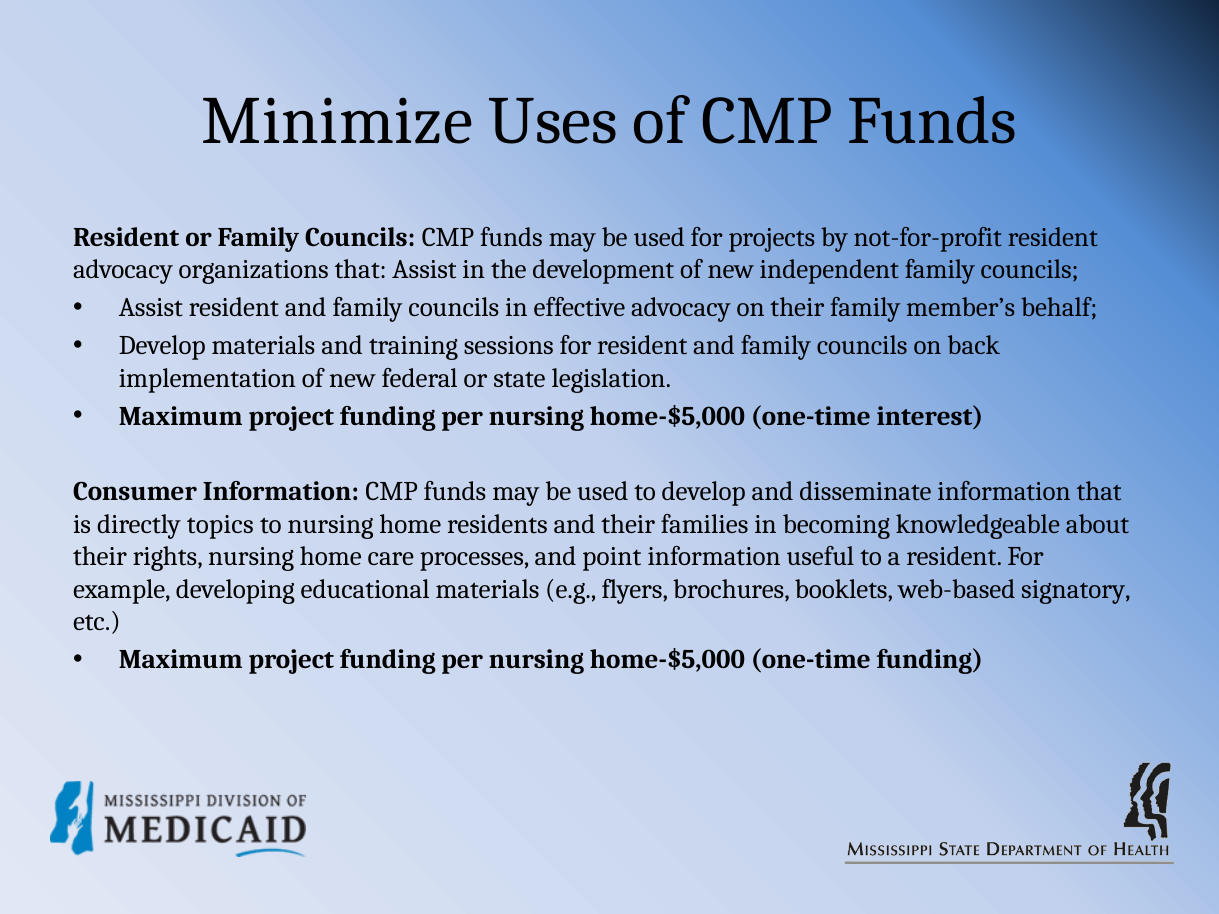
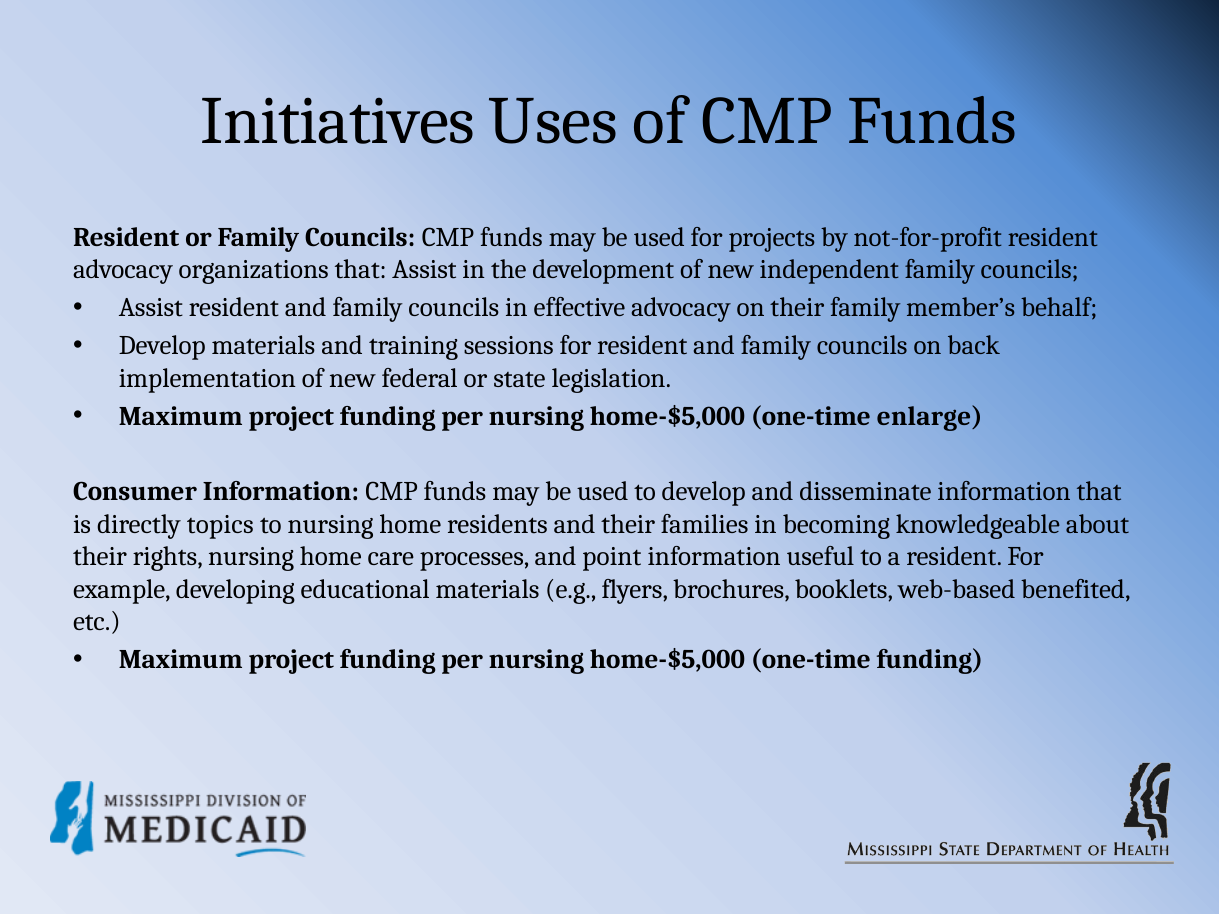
Minimize: Minimize -> Initiatives
interest: interest -> enlarge
signatory: signatory -> benefited
